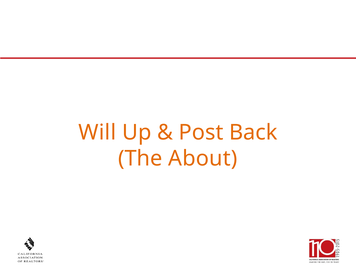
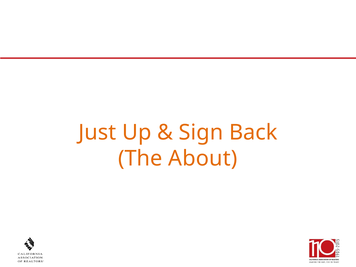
Will: Will -> Just
Post: Post -> Sign
